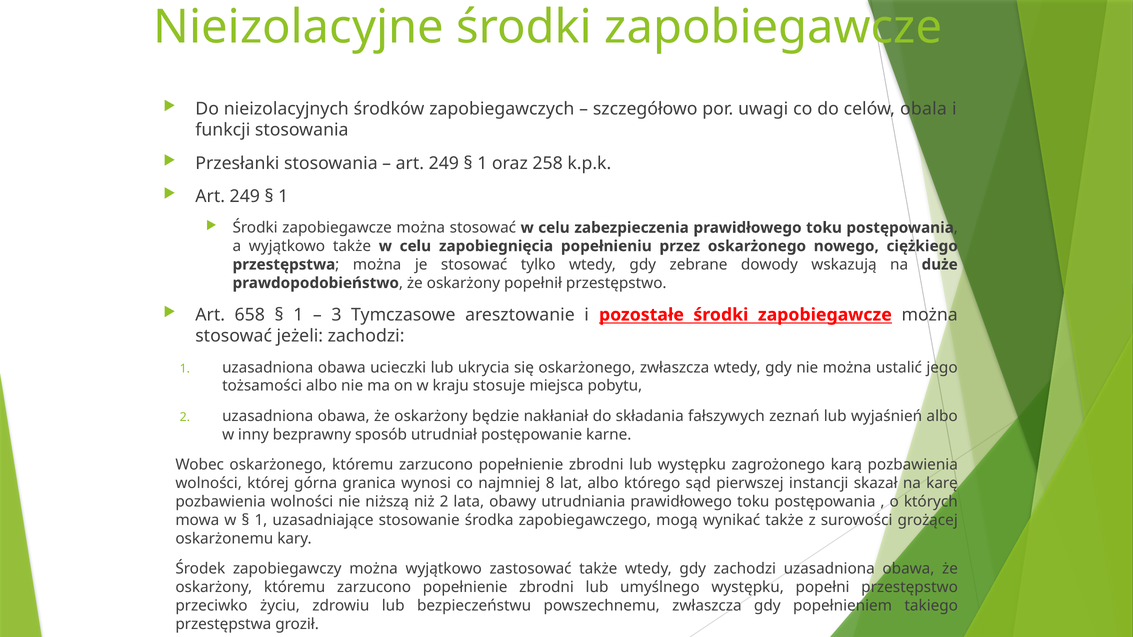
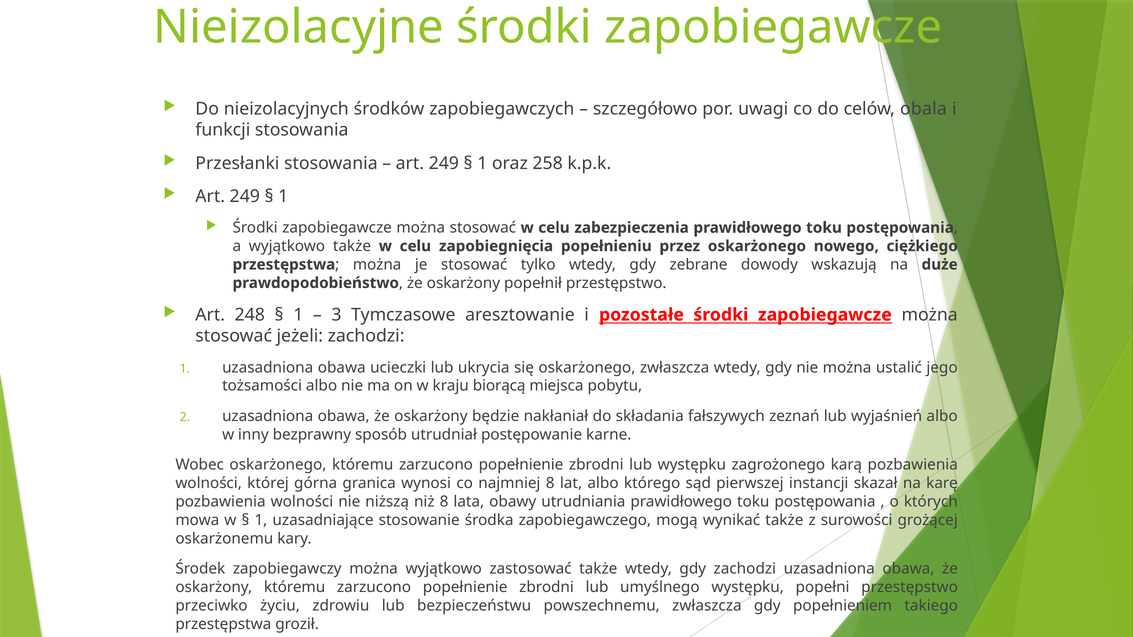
658: 658 -> 248
stosuje: stosuje -> biorącą
niż 2: 2 -> 8
